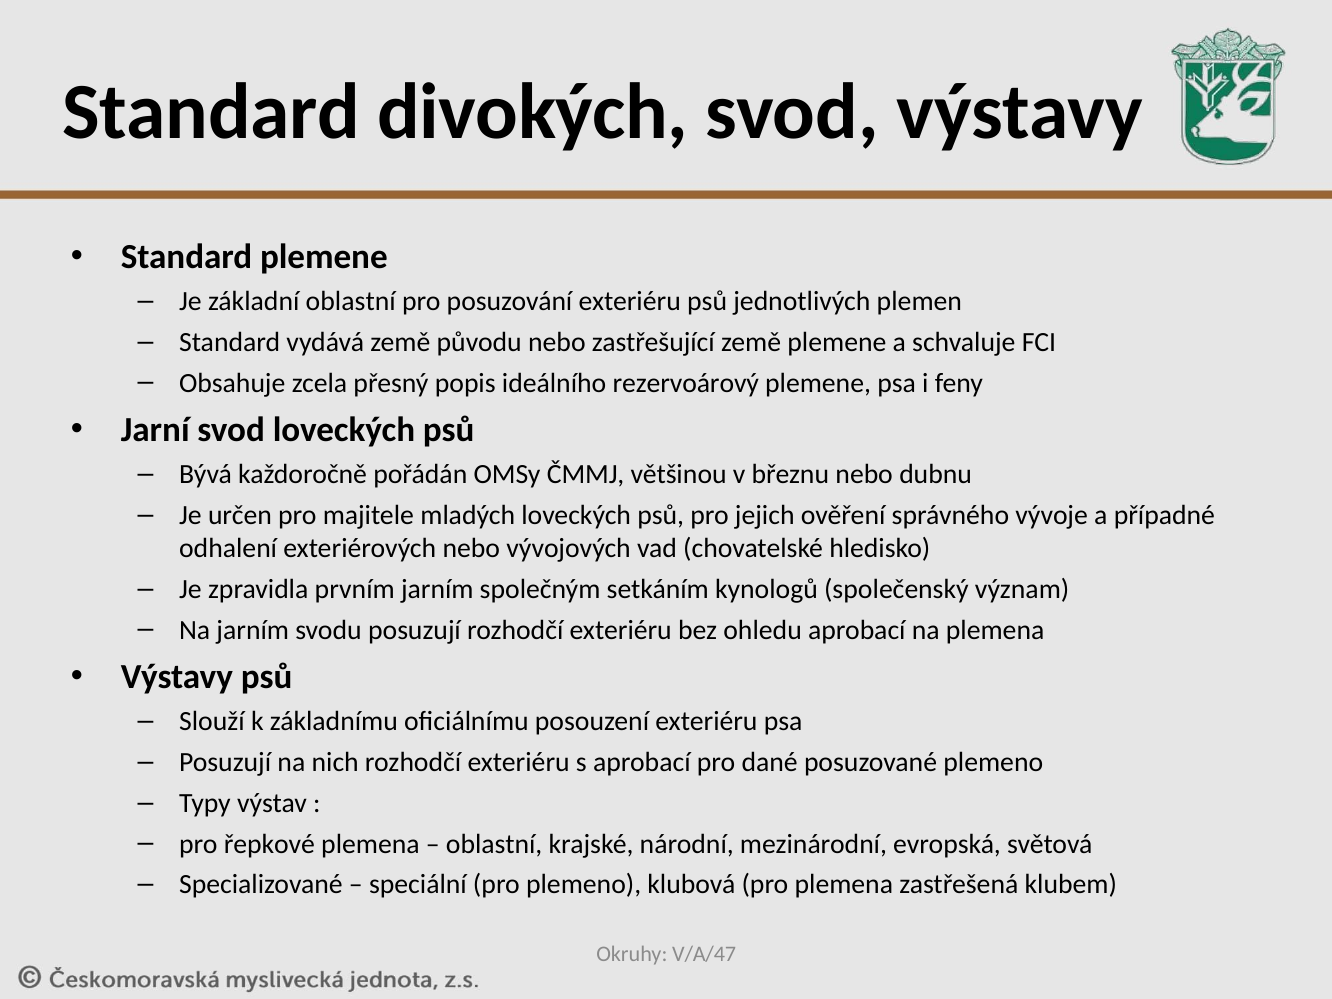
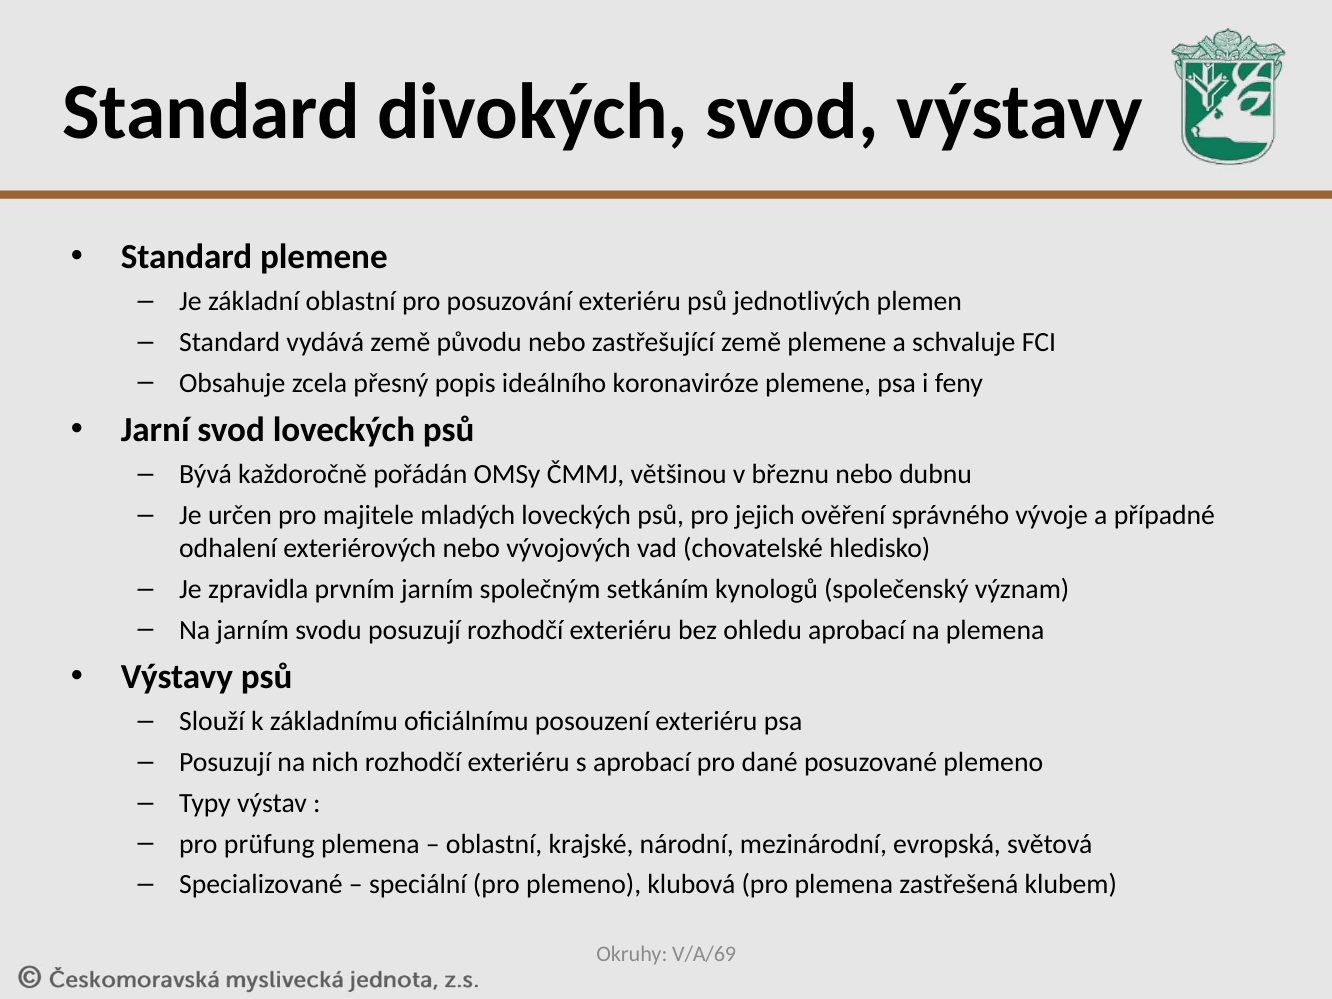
rezervoárový: rezervoárový -> koronaviróze
řepkové: řepkové -> prüfung
V/A/47: V/A/47 -> V/A/69
